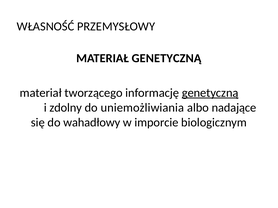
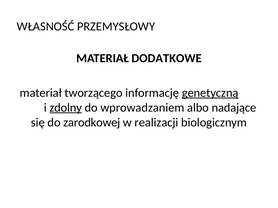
MATERIAŁ GENETYCZNĄ: GENETYCZNĄ -> DODATKOWE
zdolny underline: none -> present
uniemożliwiania: uniemożliwiania -> wprowadzaniem
wahadłowy: wahadłowy -> zarodkowej
imporcie: imporcie -> realizacji
